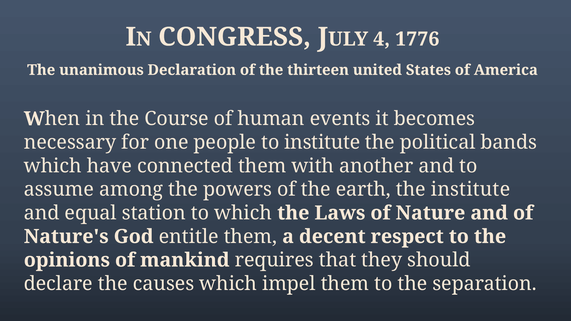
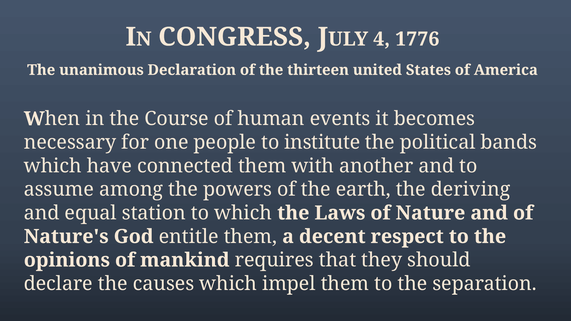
the institute: institute -> deriving
